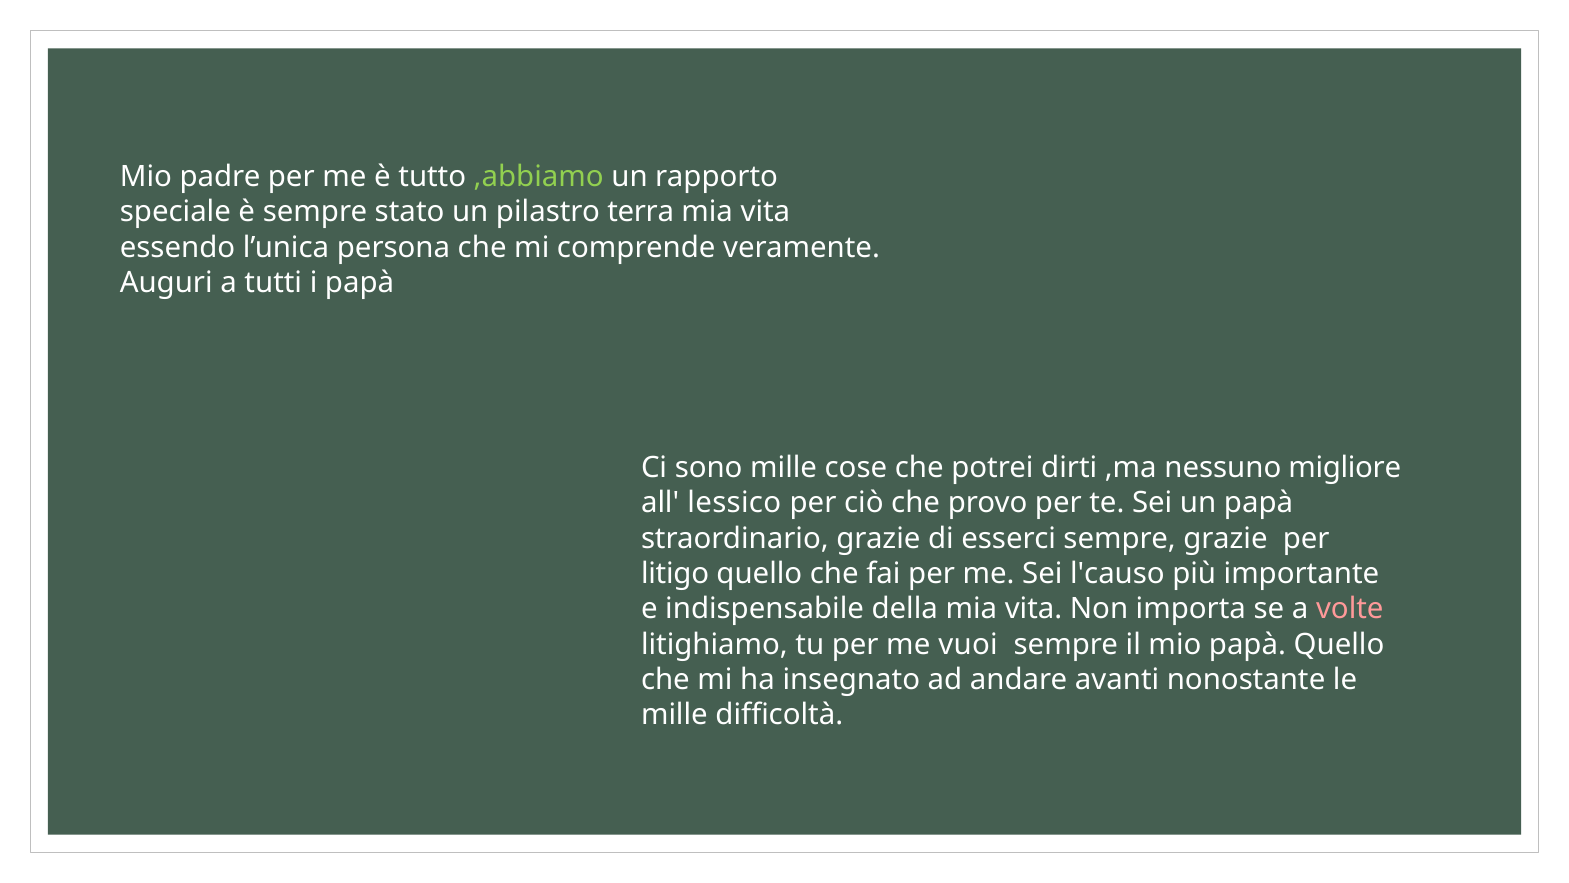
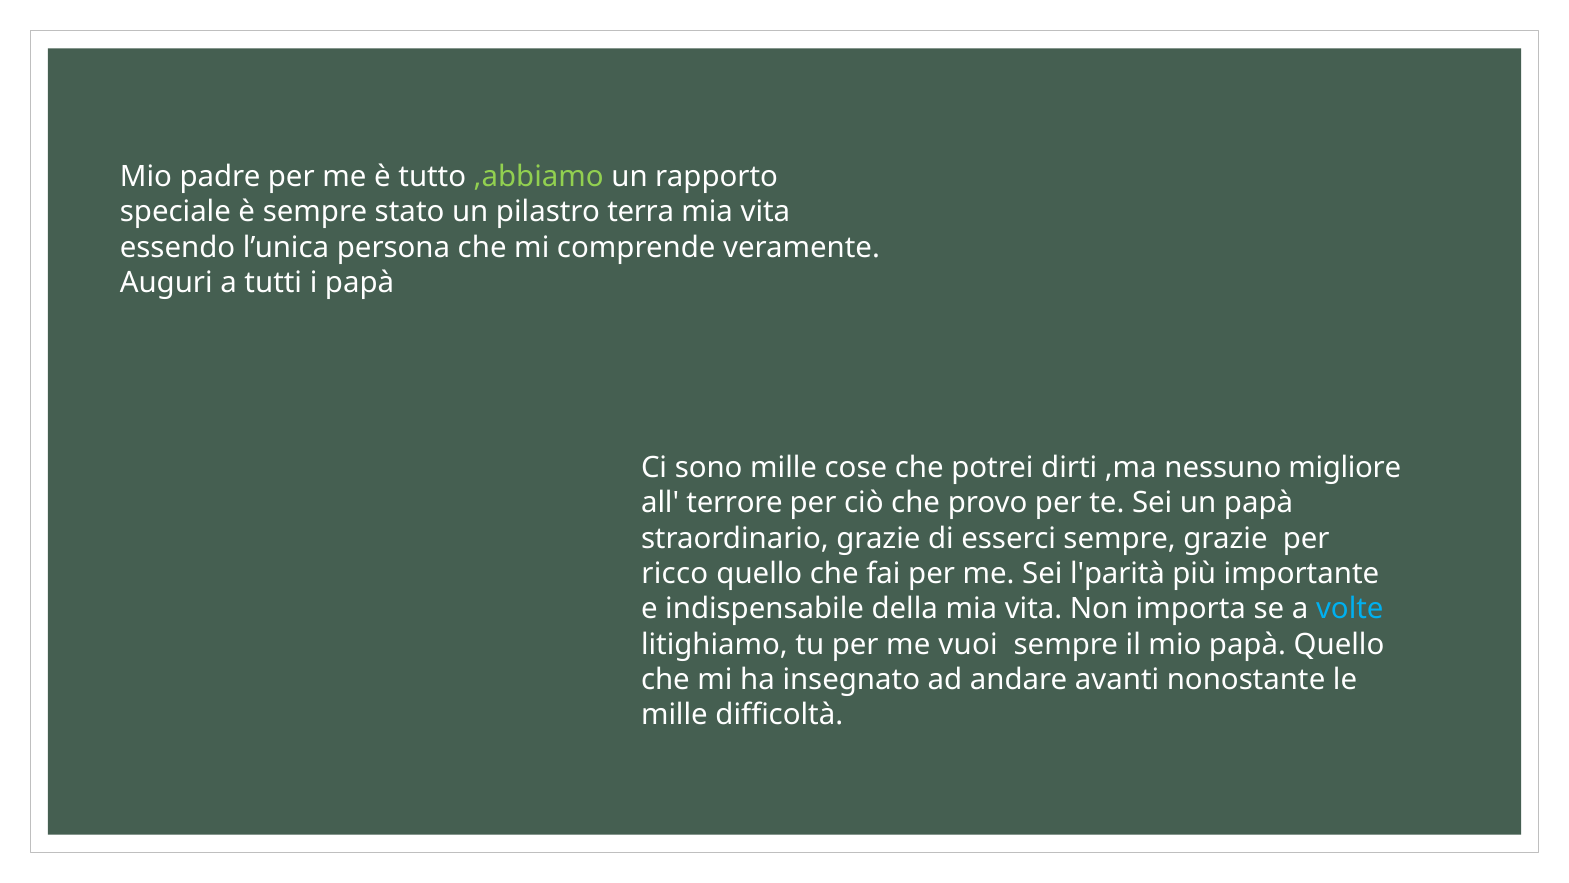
lessico: lessico -> terrore
litigo: litigo -> ricco
l'causo: l'causo -> l'parità
volte colour: pink -> light blue
